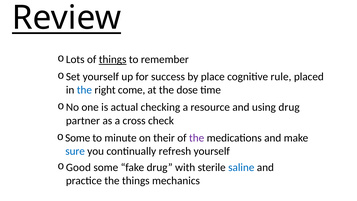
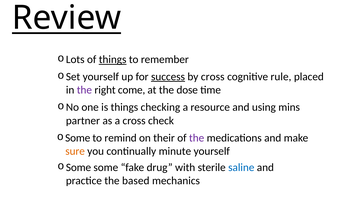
success underline: none -> present
by place: place -> cross
the at (84, 90) colour: blue -> purple
is actual: actual -> things
using drug: drug -> mins
minute: minute -> remind
sure colour: blue -> orange
refresh: refresh -> minute
Good at (78, 167): Good -> Some
the things: things -> based
